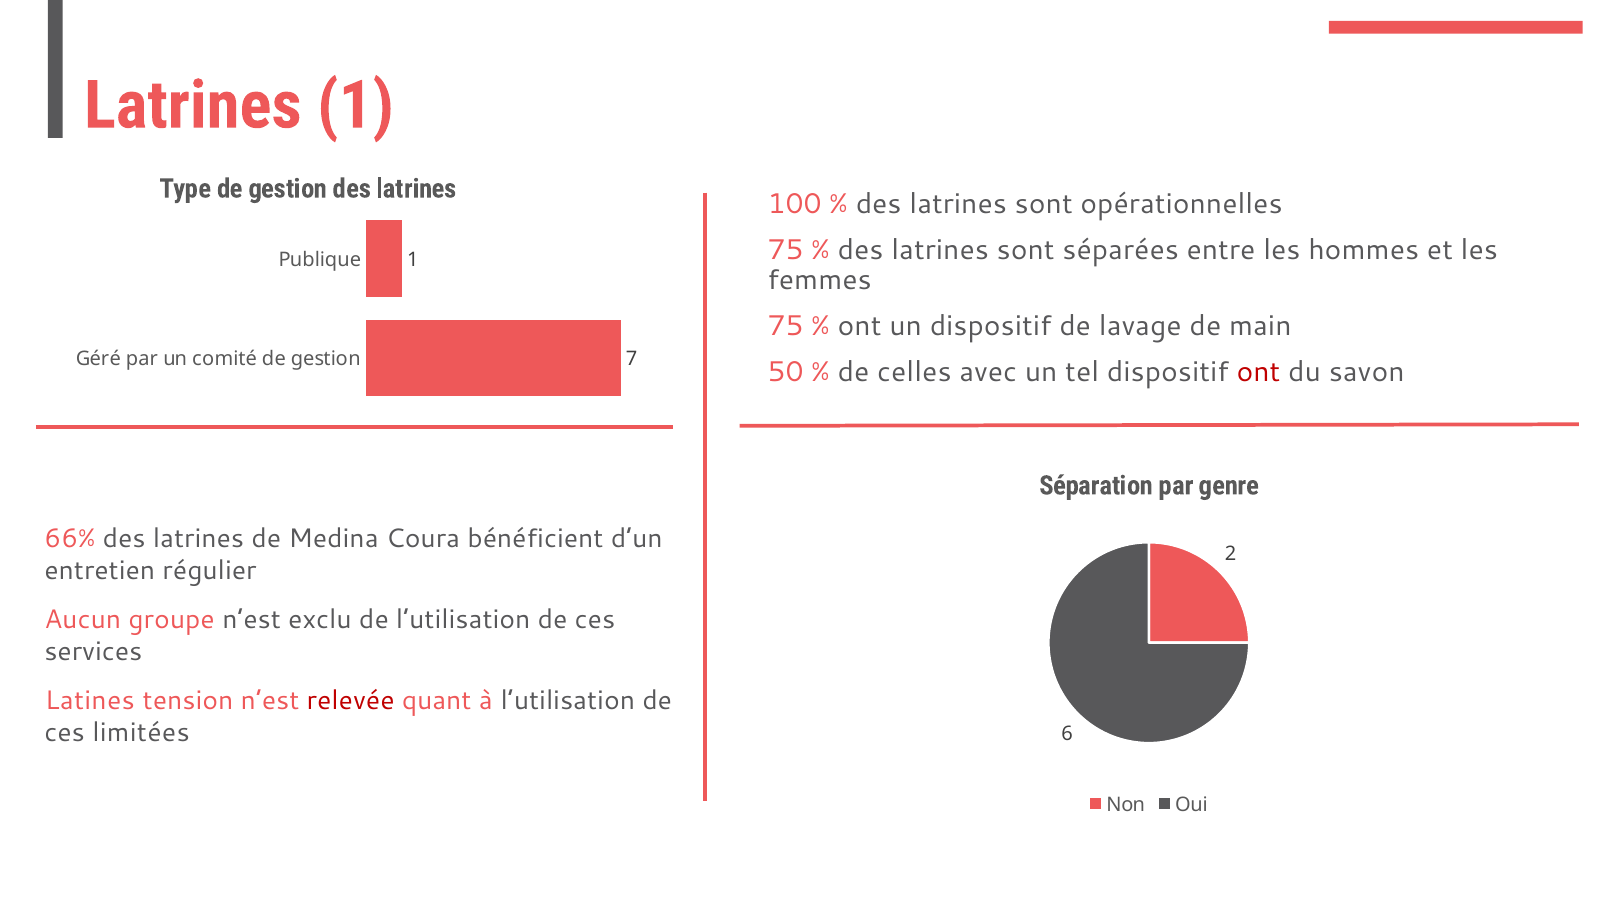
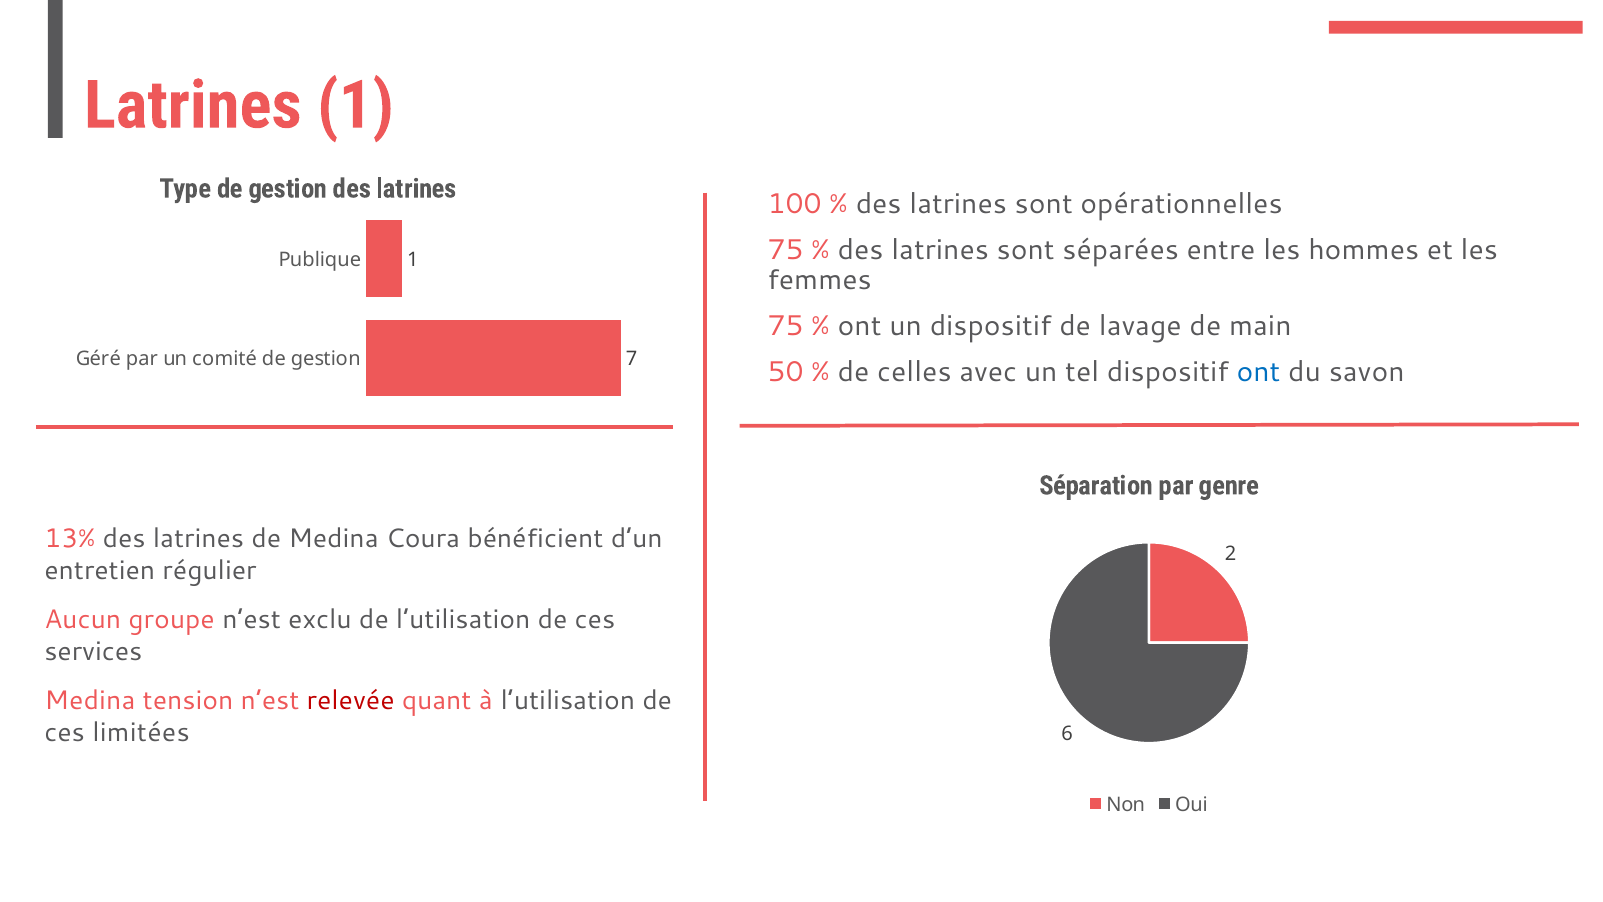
ont at (1258, 372) colour: red -> blue
66%: 66% -> 13%
Latines at (90, 700): Latines -> Medina
